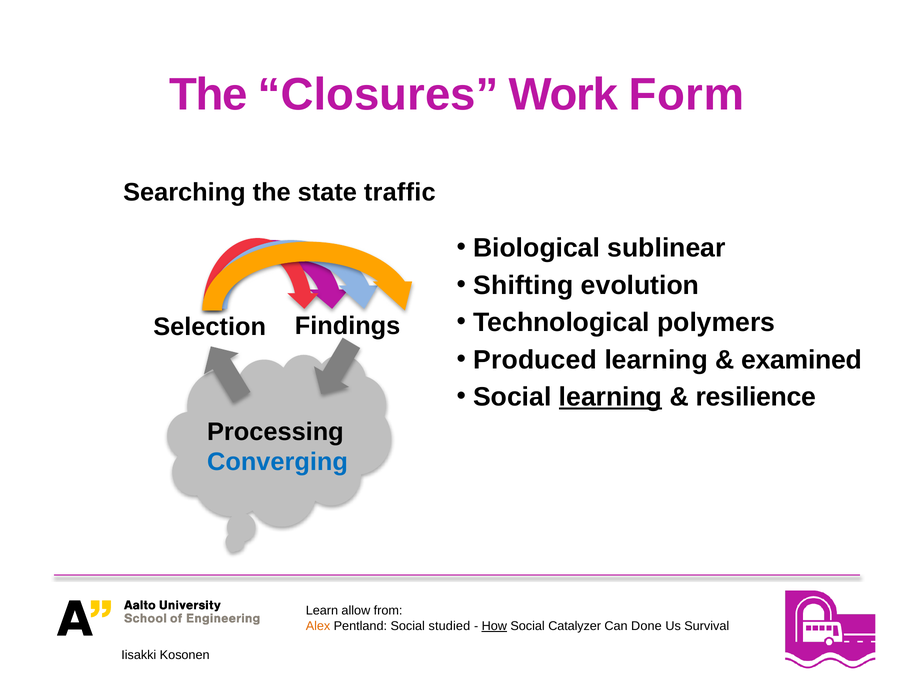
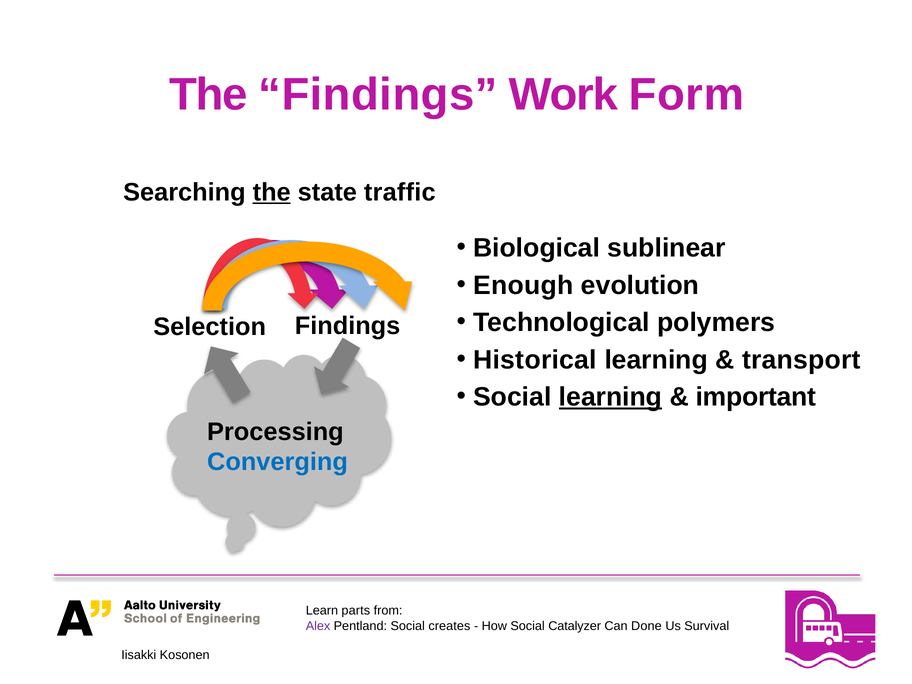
The Closures: Closures -> Findings
the at (272, 193) underline: none -> present
Shifting: Shifting -> Enough
Produced: Produced -> Historical
examined: examined -> transport
resilience: resilience -> important
allow: allow -> parts
Alex colour: orange -> purple
studied: studied -> creates
How underline: present -> none
